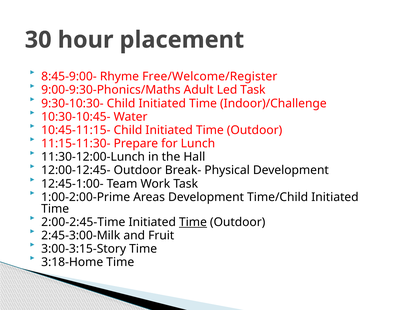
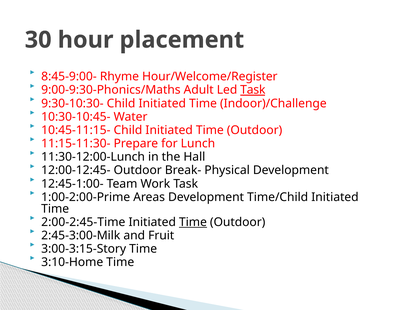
Free/Welcome/Register: Free/Welcome/Register -> Hour/Welcome/Register
Task at (253, 90) underline: none -> present
3:18-Home: 3:18-Home -> 3:10-Home
